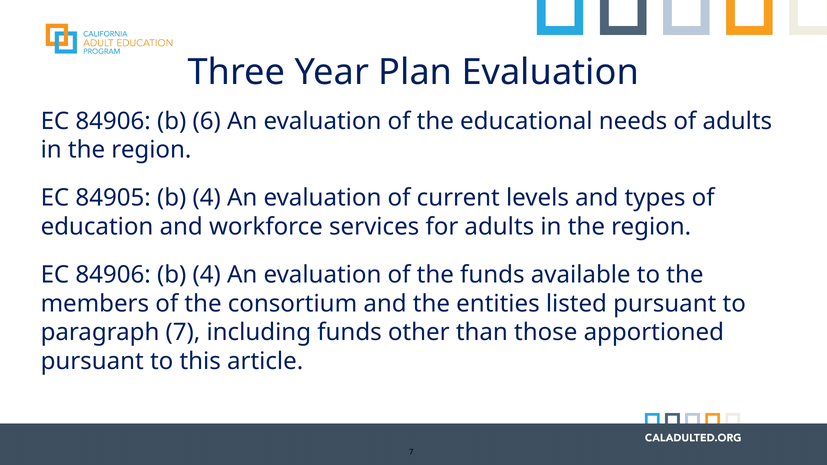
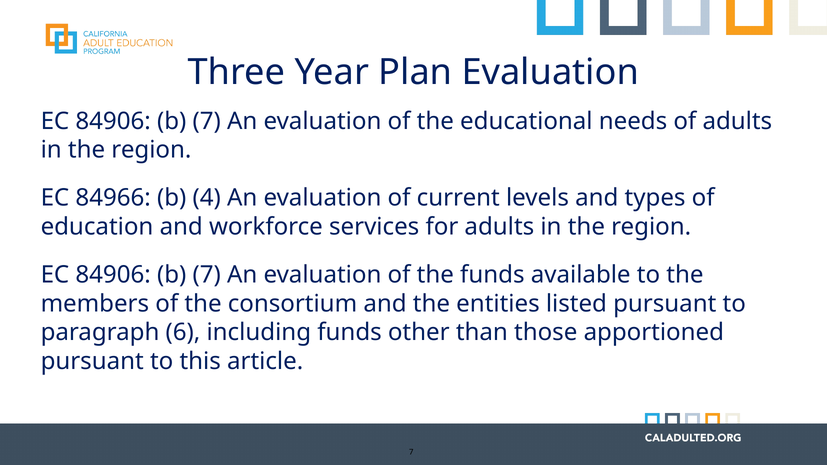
6 at (207, 121): 6 -> 7
84905: 84905 -> 84966
4 at (207, 275): 4 -> 7
paragraph 7: 7 -> 6
